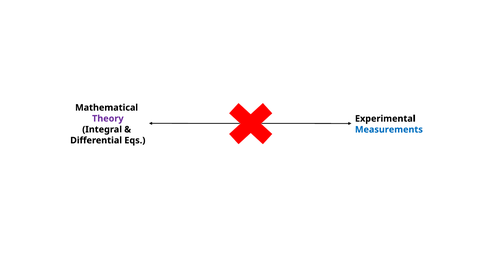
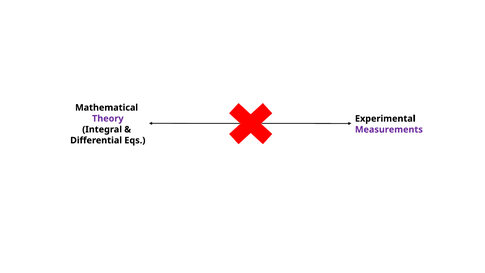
Measurements colour: blue -> purple
